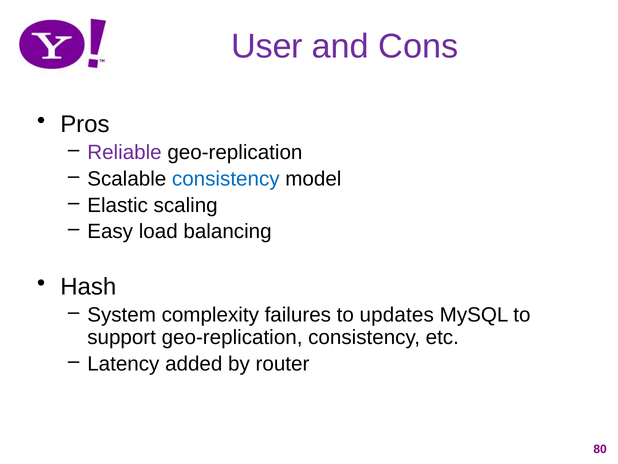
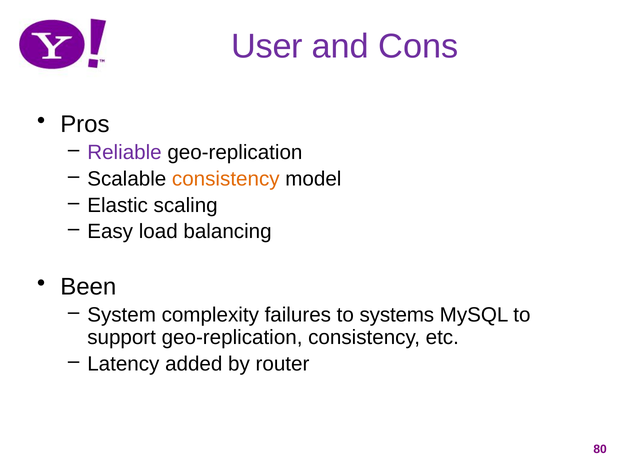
consistency at (226, 179) colour: blue -> orange
Hash: Hash -> Been
updates: updates -> systems
